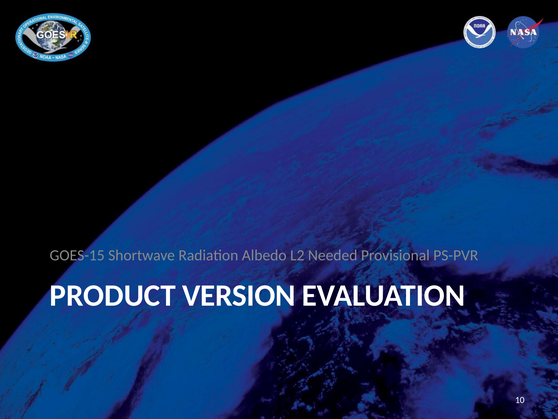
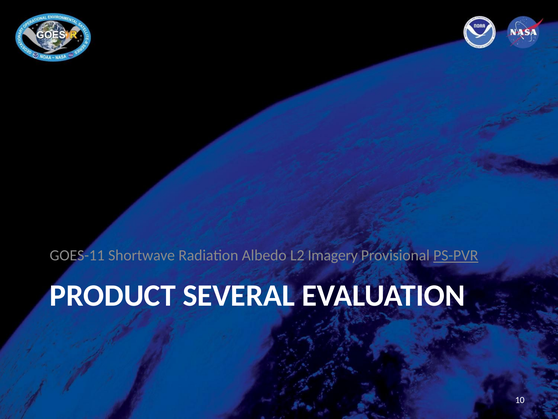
GOES-15: GOES-15 -> GOES-11
Needed: Needed -> Imagery
PS-PVR underline: none -> present
VERSION: VERSION -> SEVERAL
